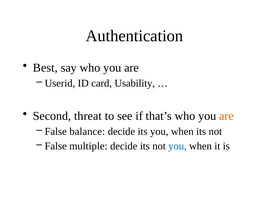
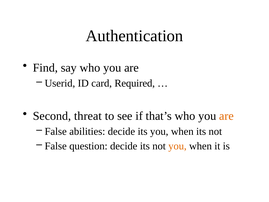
Best: Best -> Find
Usability: Usability -> Required
balance: balance -> abilities
multiple: multiple -> question
you at (177, 146) colour: blue -> orange
